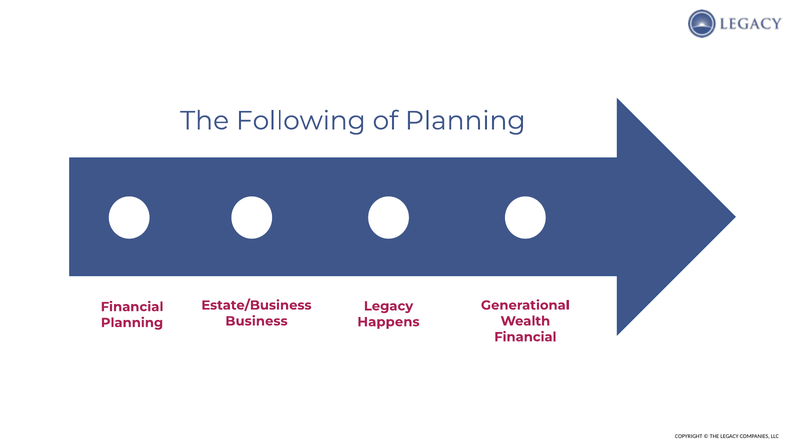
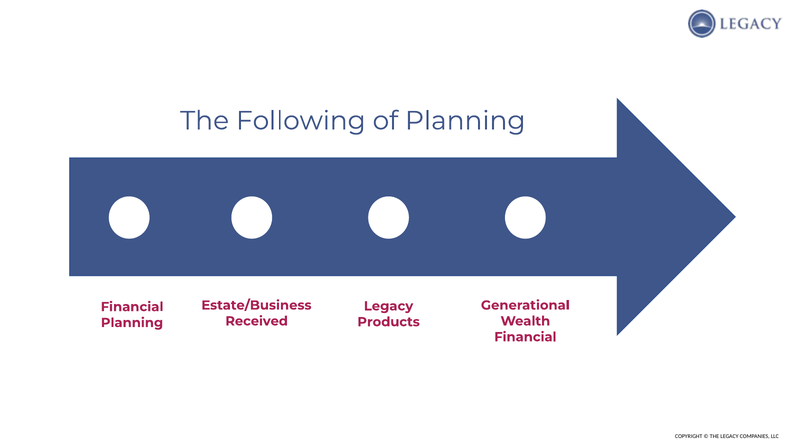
Business: Business -> Received
Happens: Happens -> Products
